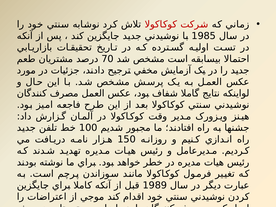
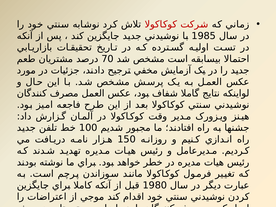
1989: 1989 -> 1980
